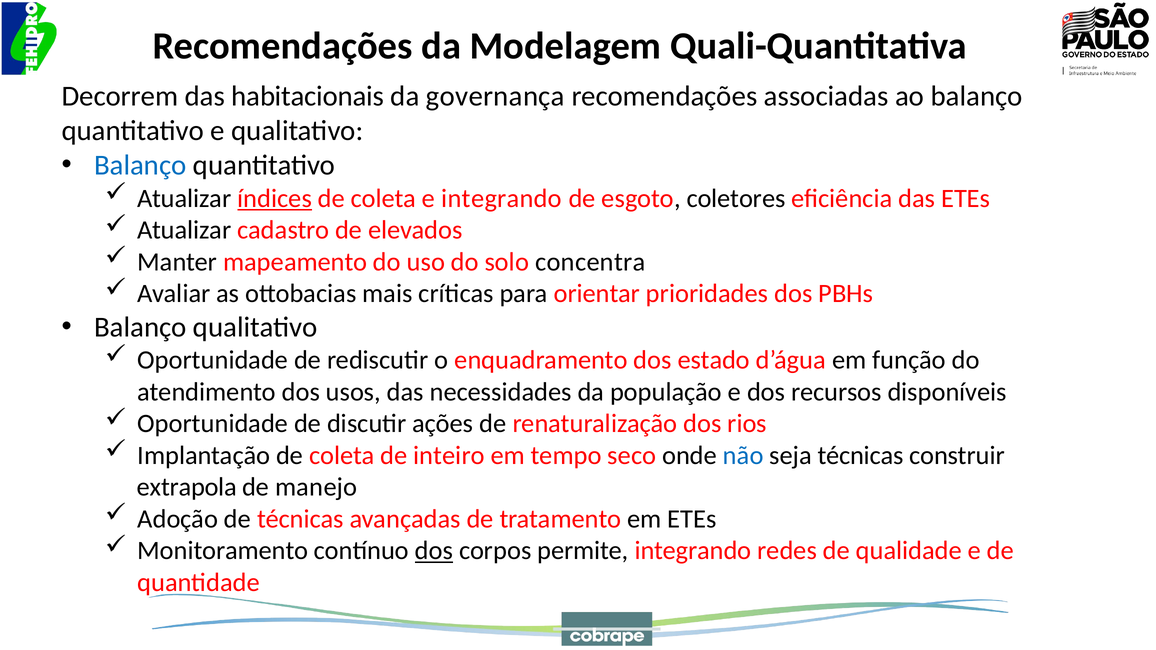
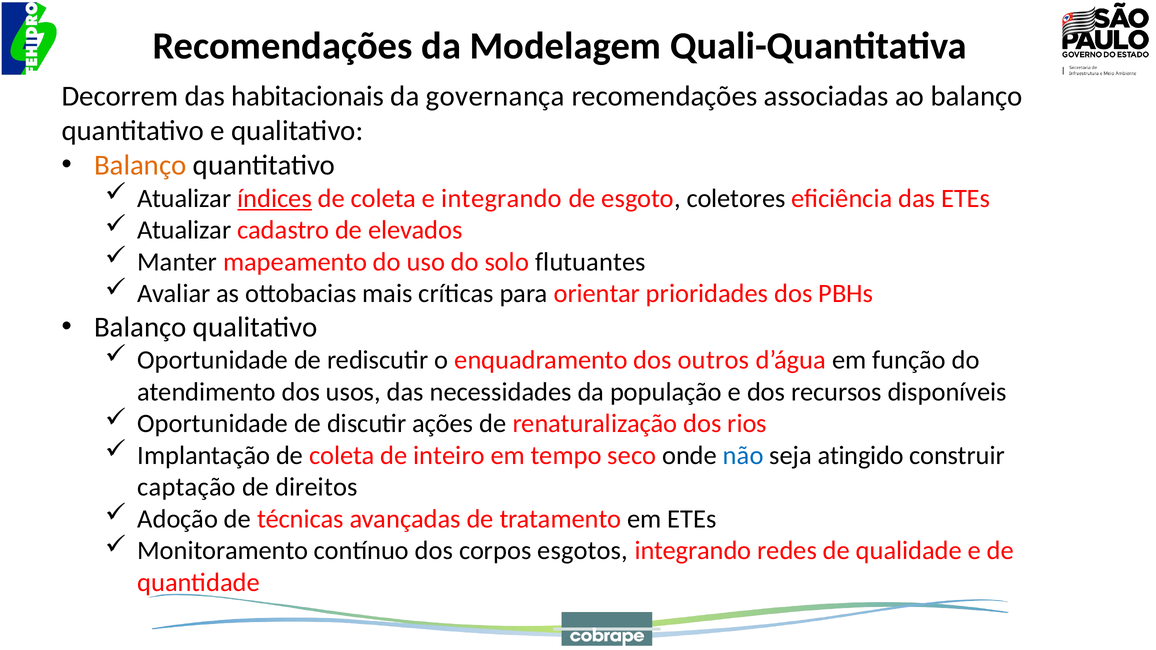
Balanço at (140, 165) colour: blue -> orange
concentra: concentra -> flutuantes
estado: estado -> outros
seja técnicas: técnicas -> atingido
extrapola: extrapola -> captação
manejo: manejo -> direitos
dos at (434, 551) underline: present -> none
permite: permite -> esgotos
